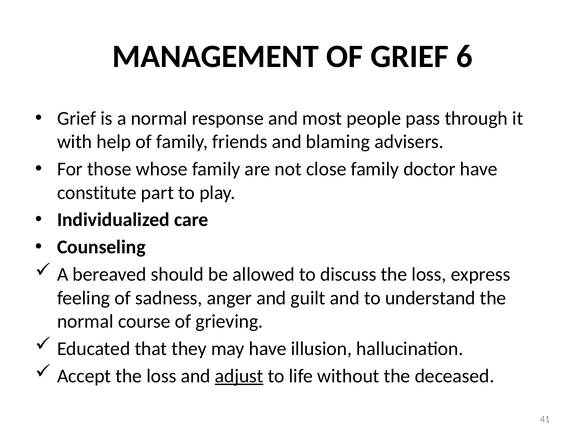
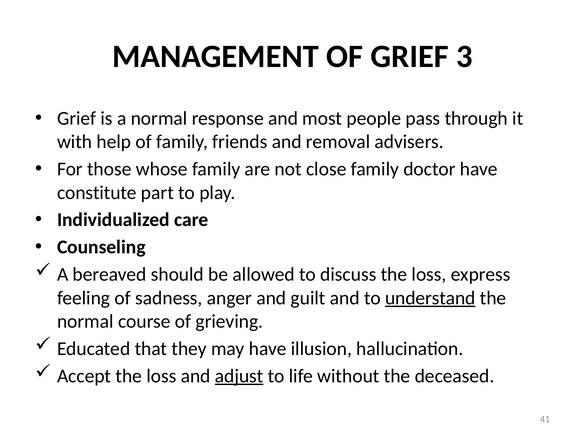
6: 6 -> 3
blaming: blaming -> removal
understand underline: none -> present
